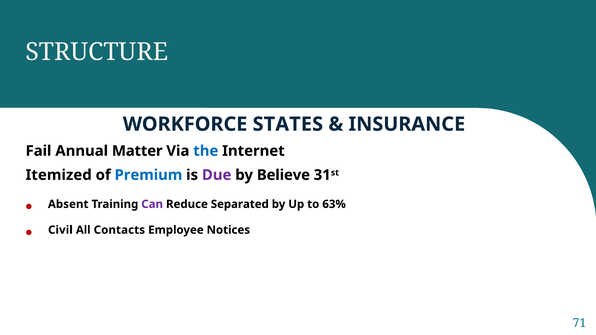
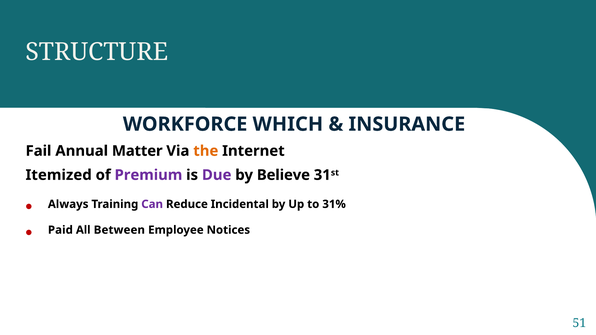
STATES: STATES -> WHICH
the colour: blue -> orange
Premium colour: blue -> purple
Absent: Absent -> Always
Separated: Separated -> Incidental
63%: 63% -> 31%
Civil: Civil -> Paid
Contacts: Contacts -> Between
71: 71 -> 51
